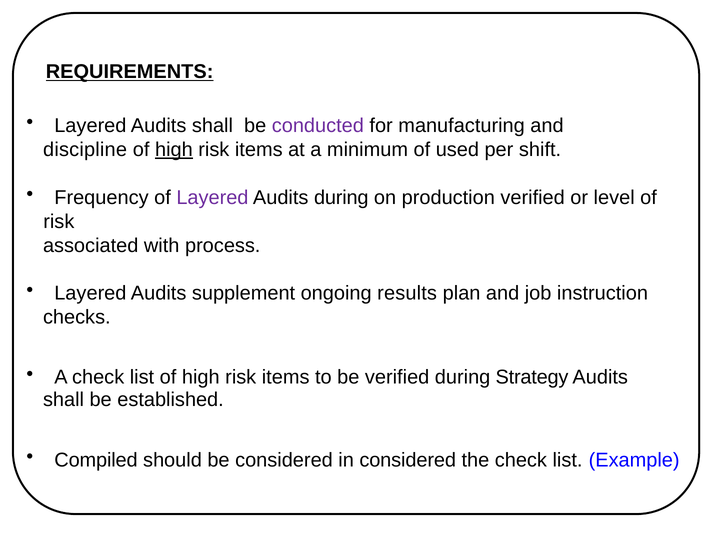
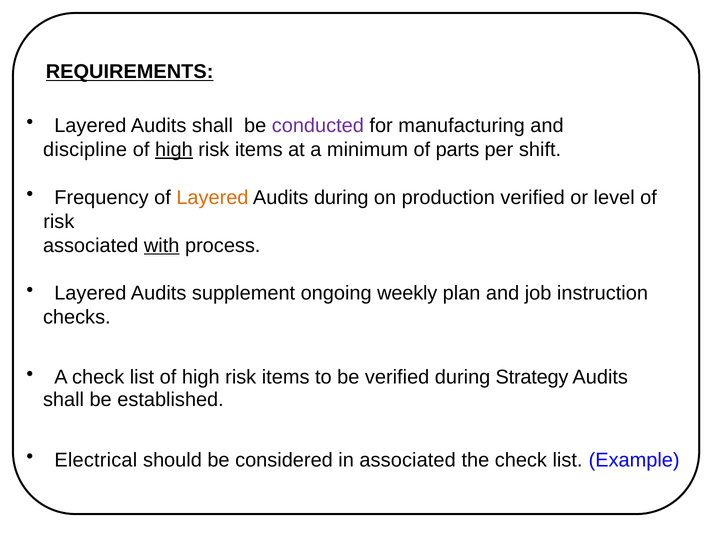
used: used -> parts
Layered at (212, 197) colour: purple -> orange
with underline: none -> present
results: results -> weekly
Compiled: Compiled -> Electrical
in considered: considered -> associated
